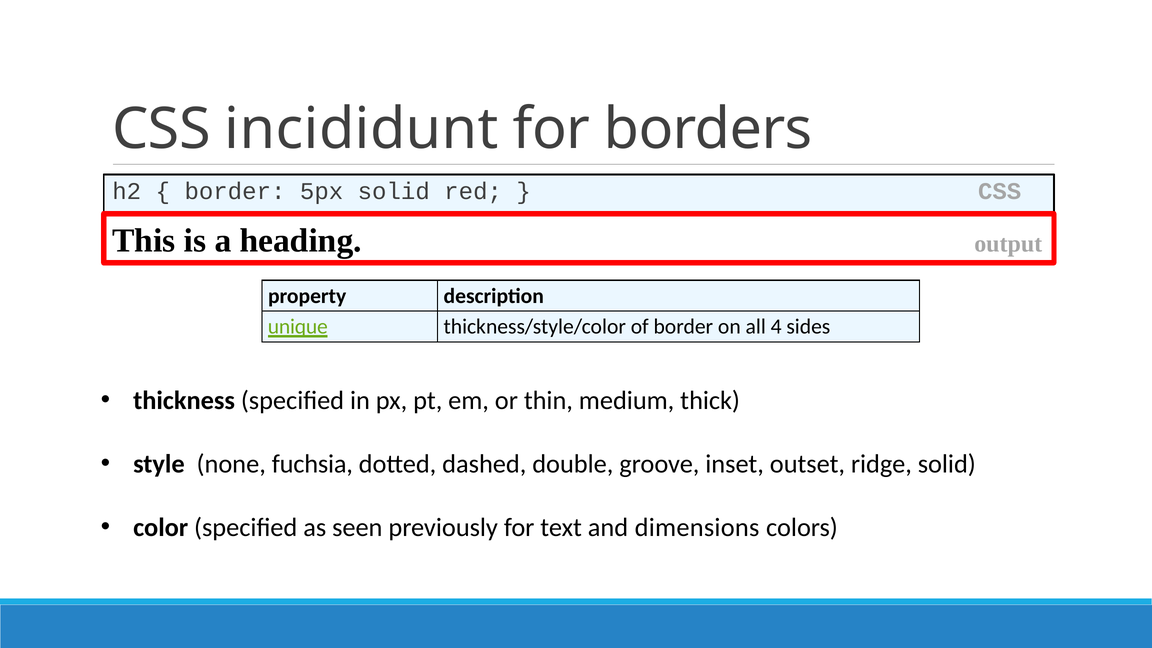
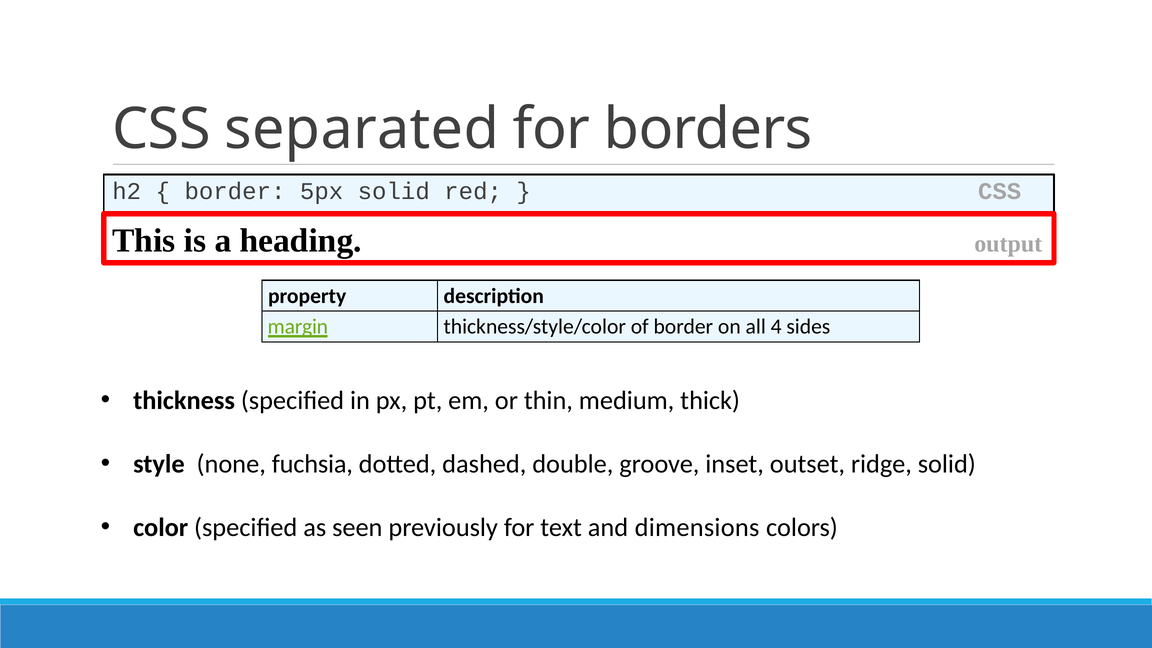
incididunt: incididunt -> separated
unique: unique -> margin
